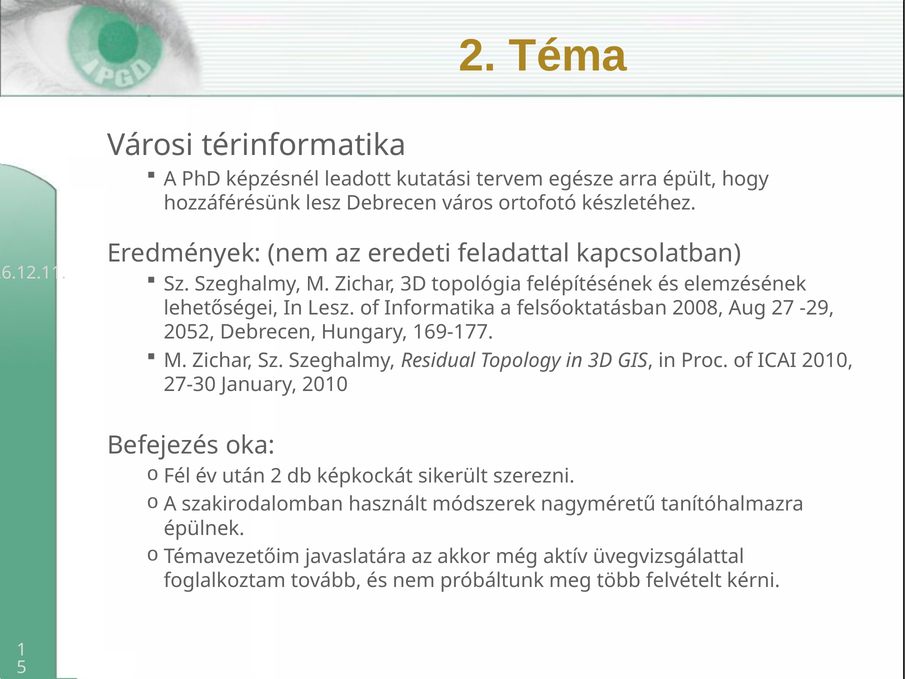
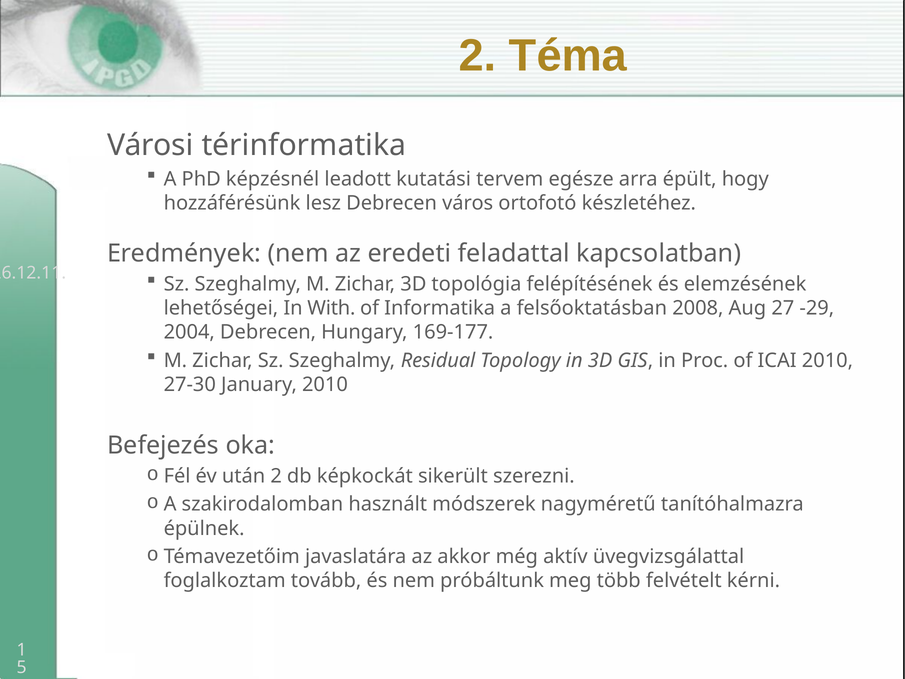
In Lesz: Lesz -> With
2052: 2052 -> 2004
